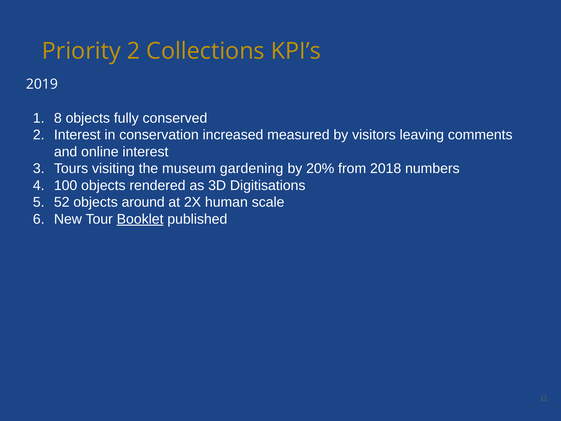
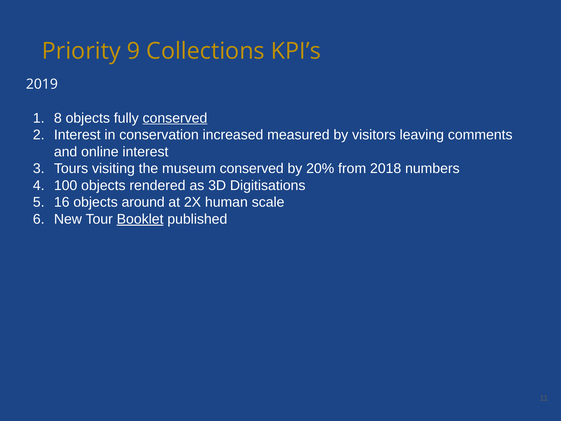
Priority 2: 2 -> 9
conserved at (175, 118) underline: none -> present
museum gardening: gardening -> conserved
52: 52 -> 16
